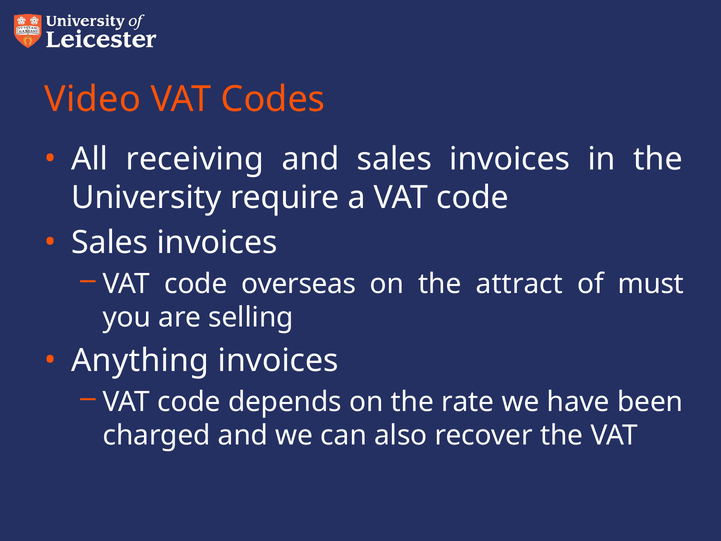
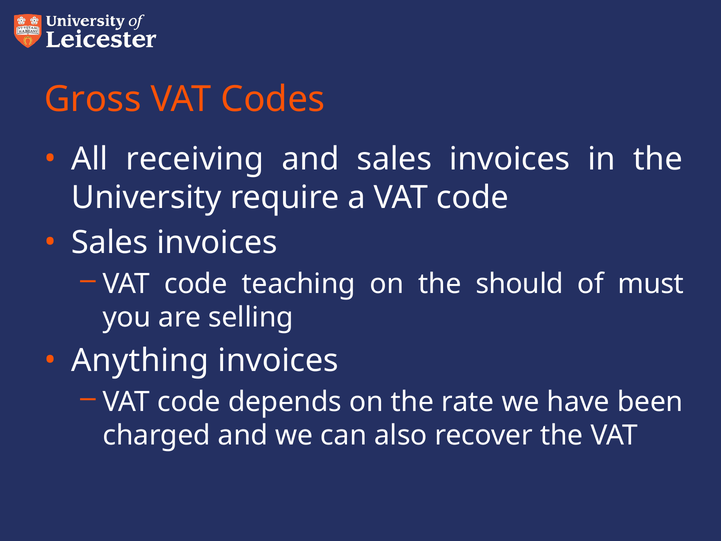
Video: Video -> Gross
overseas: overseas -> teaching
attract: attract -> should
